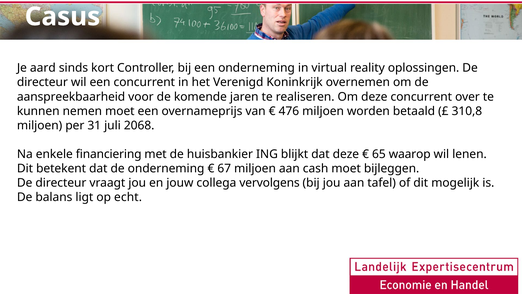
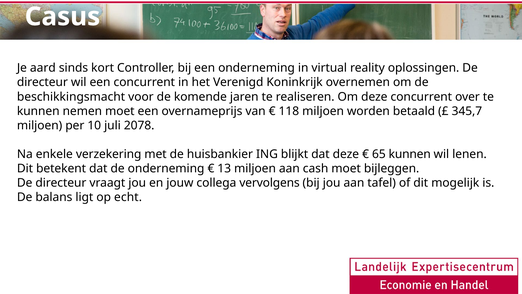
aanspreekbaarheid: aanspreekbaarheid -> beschikkingsmacht
476: 476 -> 118
310,8: 310,8 -> 345,7
31: 31 -> 10
2068: 2068 -> 2078
financiering: financiering -> verzekering
65 waarop: waarop -> kunnen
67: 67 -> 13
